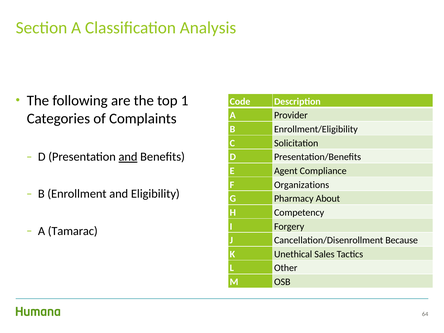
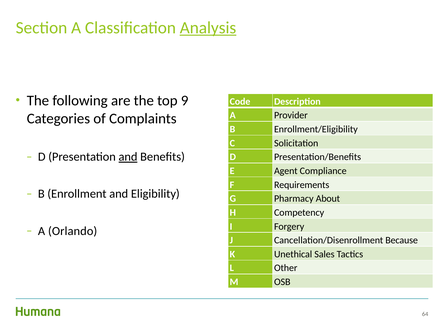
Analysis underline: none -> present
1: 1 -> 9
Organizations: Organizations -> Requirements
Tamarac: Tamarac -> Orlando
